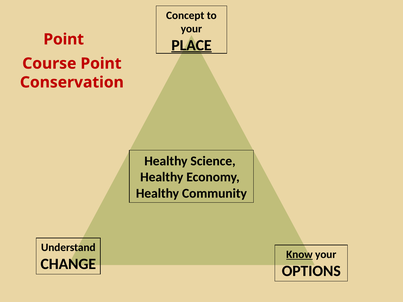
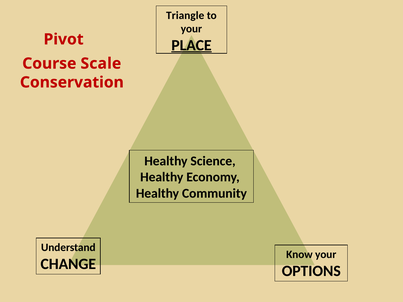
Concept: Concept -> Triangle
Point at (64, 39): Point -> Pivot
Course Point: Point -> Scale
Know underline: present -> none
